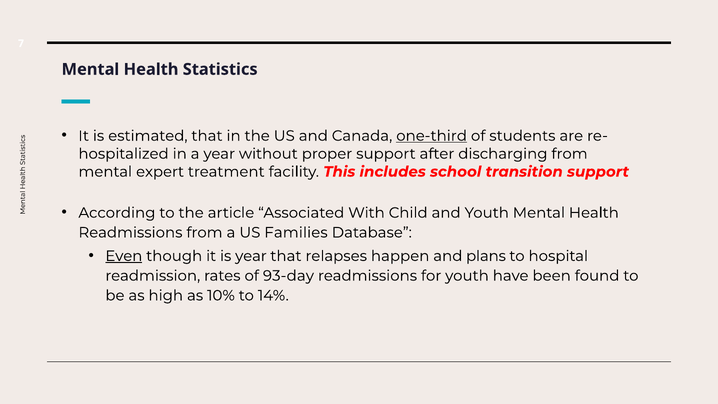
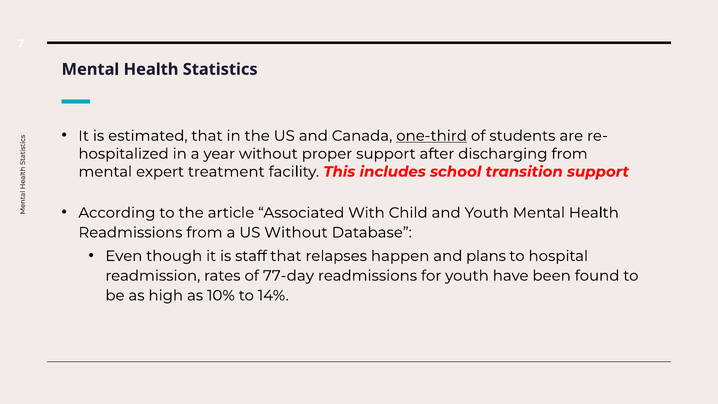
US Families: Families -> Without
Even underline: present -> none
is year: year -> staff
93-day: 93-day -> 77-day
